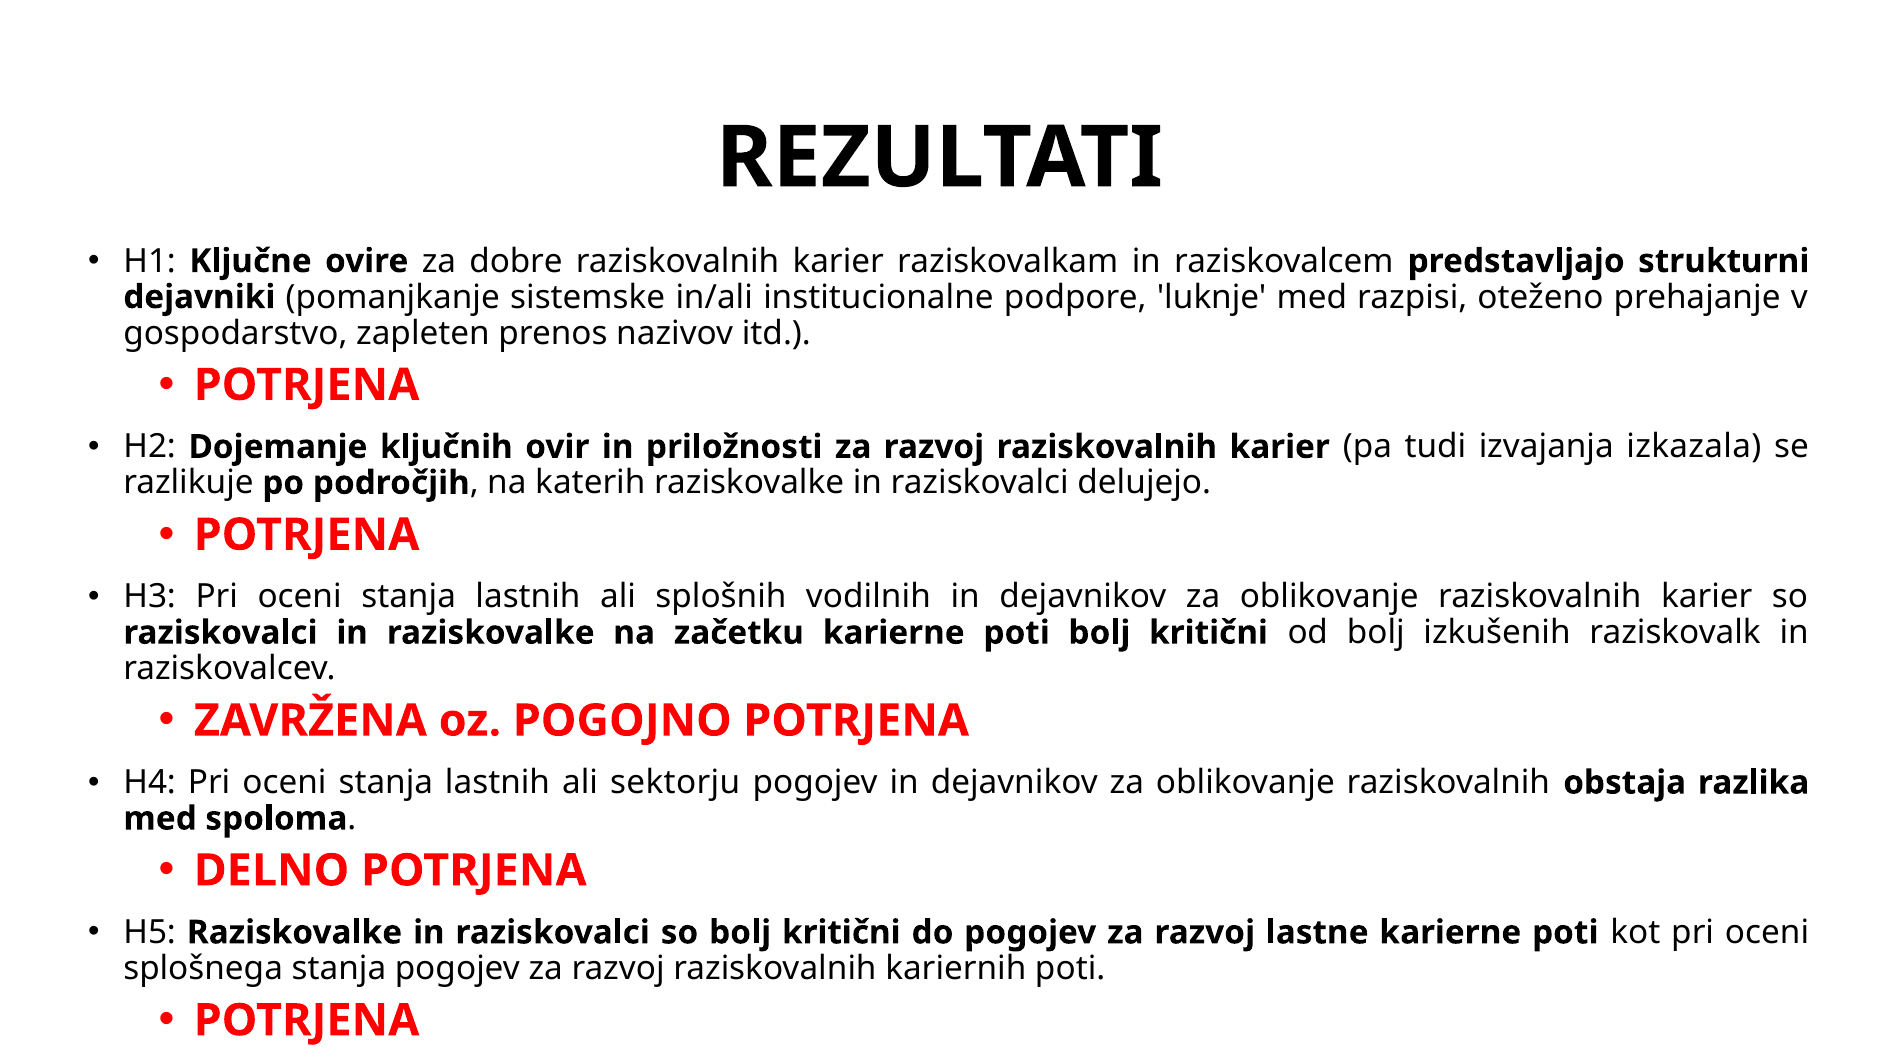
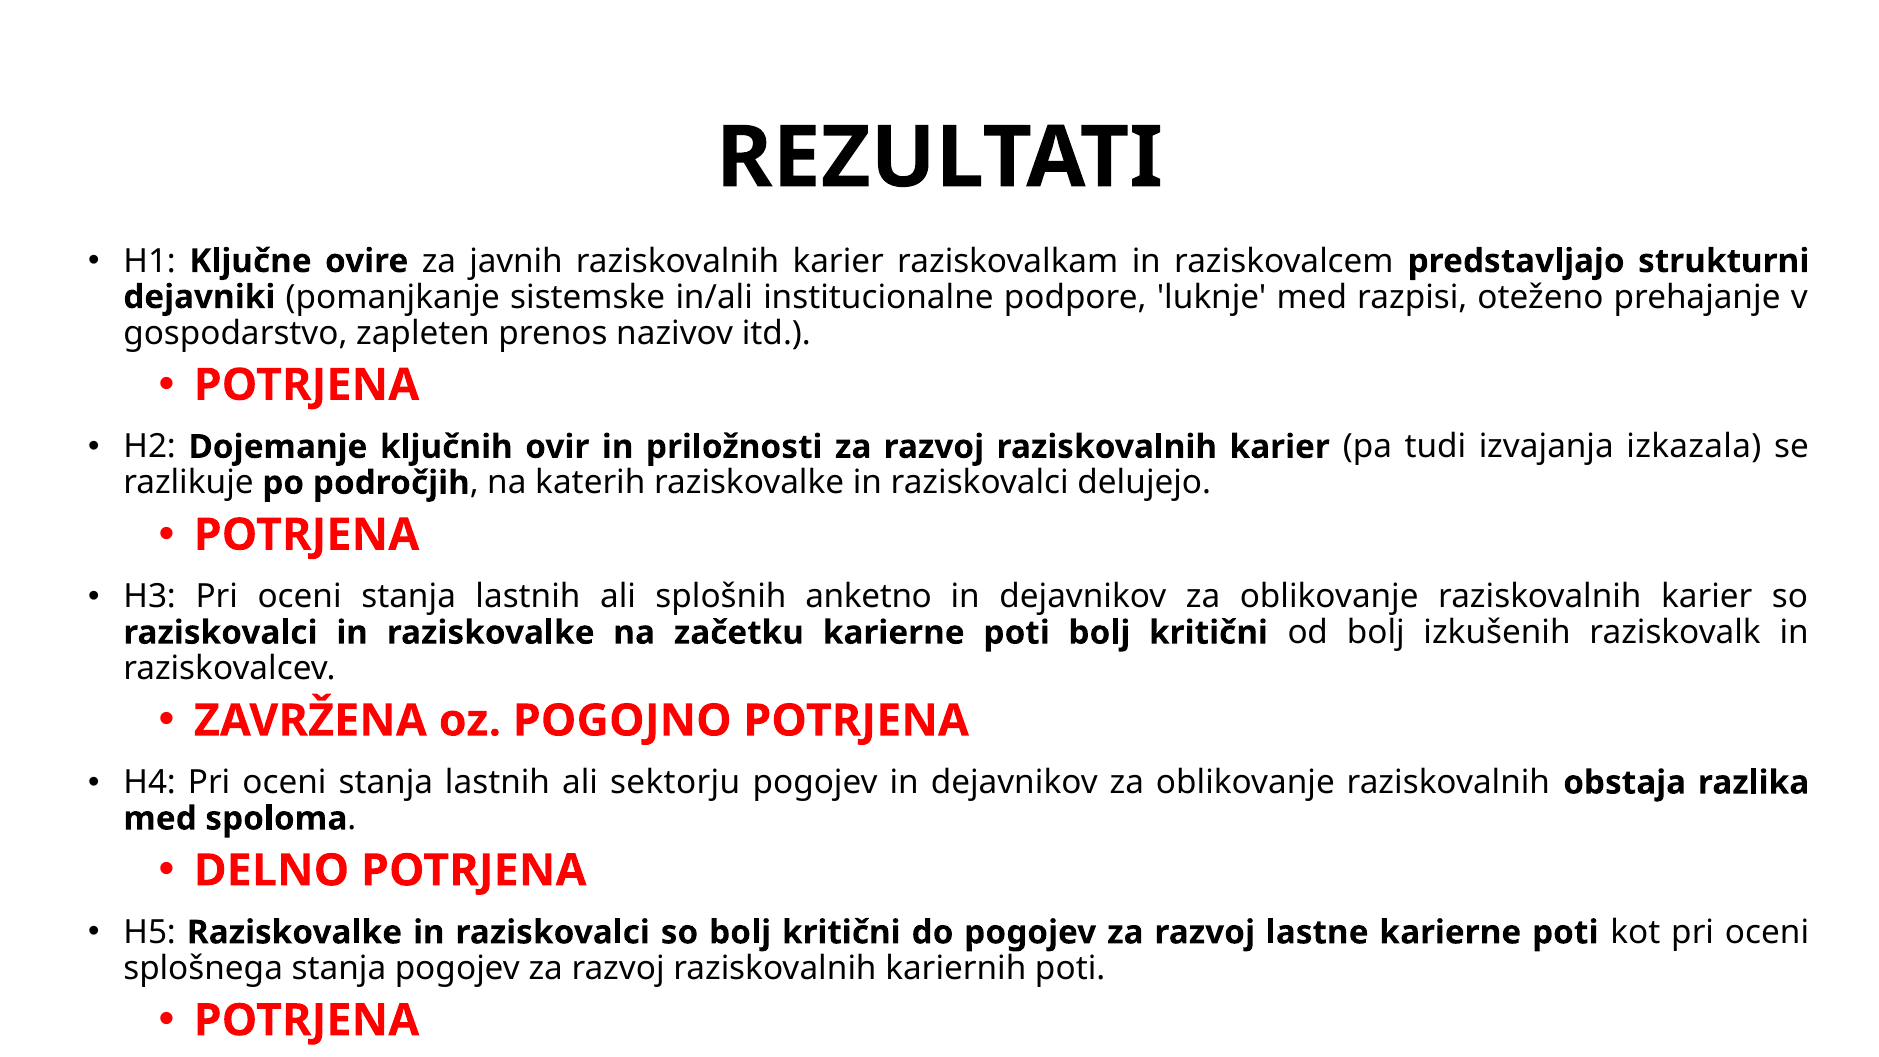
dobre: dobre -> javnih
vodilnih: vodilnih -> anketno
